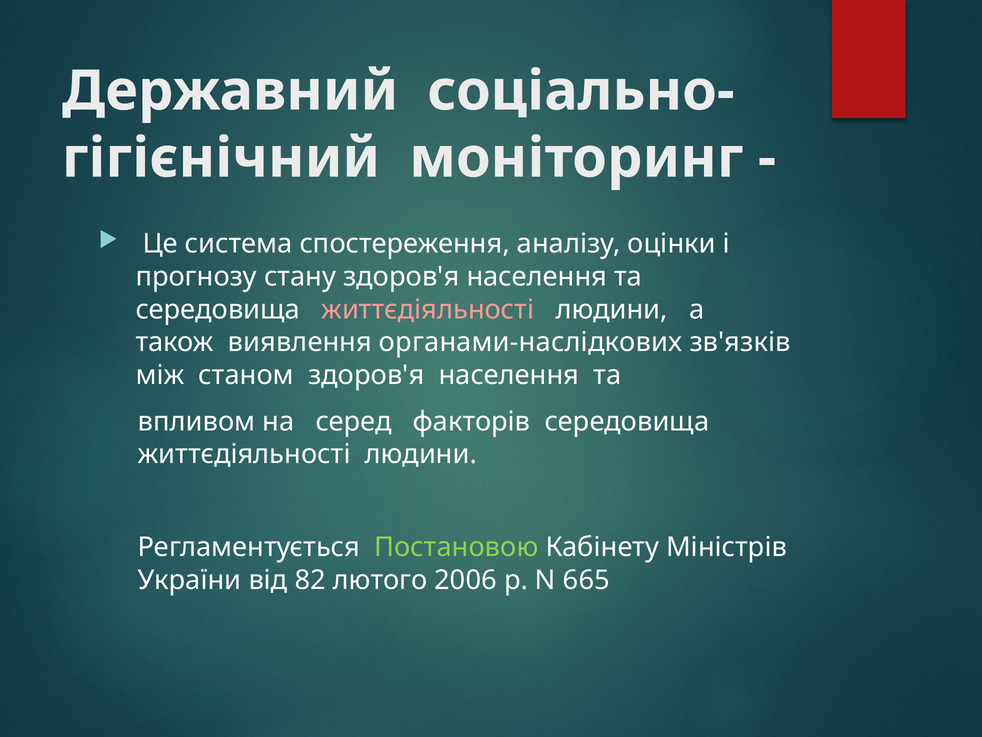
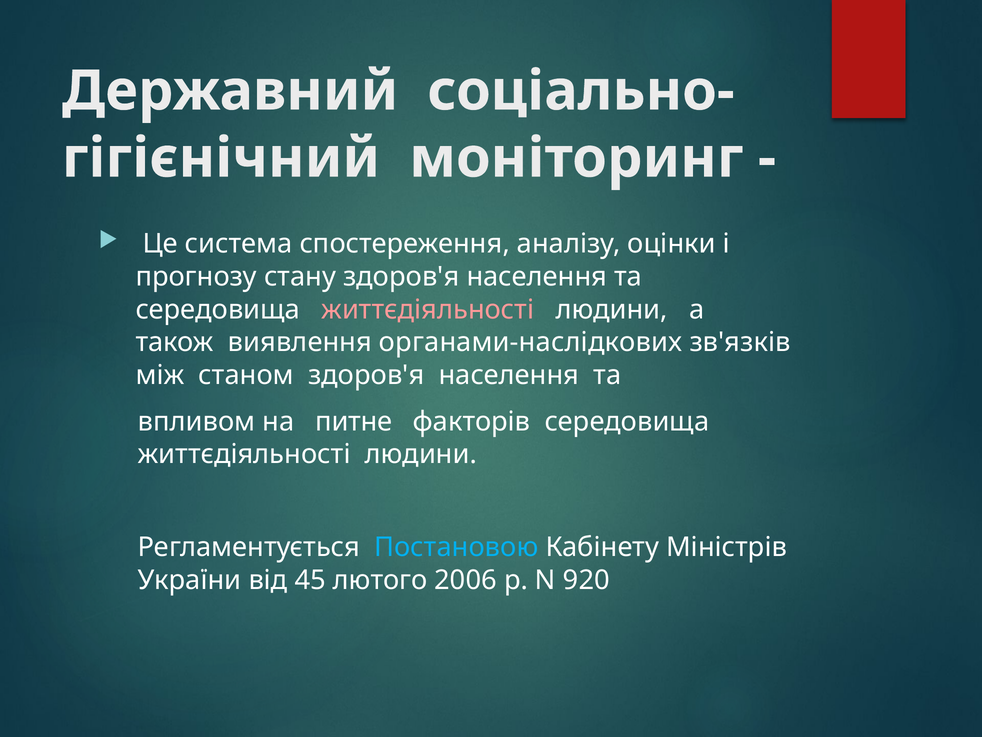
серед: серед -> питне
Постановою colour: light green -> light blue
82: 82 -> 45
665: 665 -> 920
